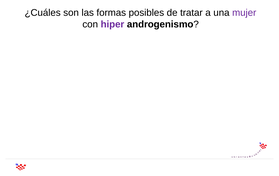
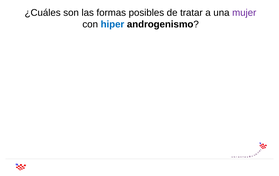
hiper colour: purple -> blue
